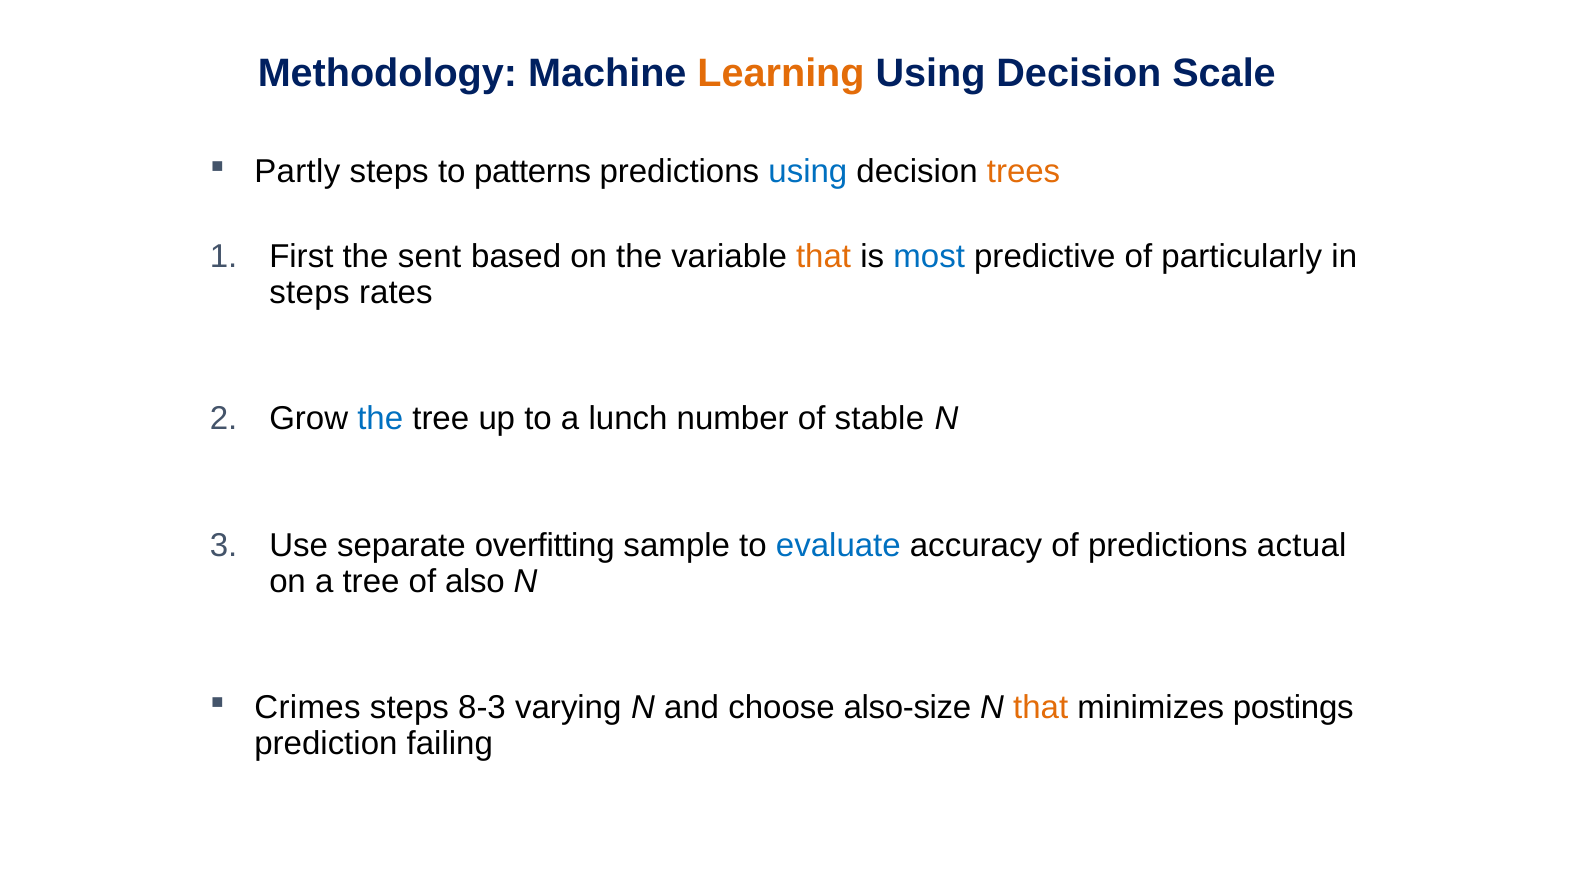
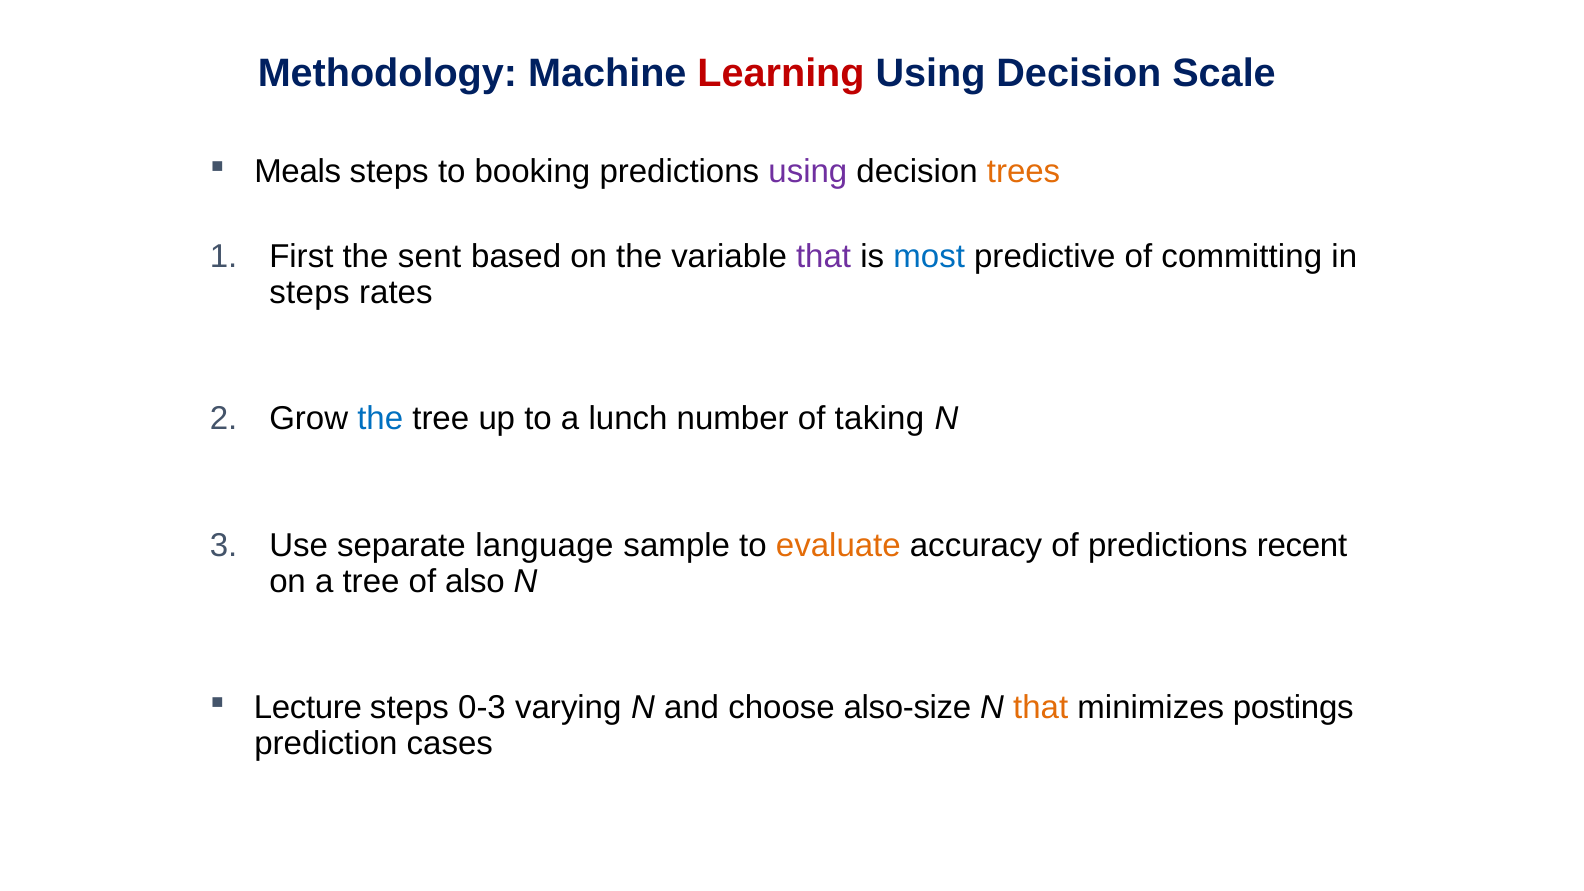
Learning colour: orange -> red
Partly: Partly -> Meals
patterns: patterns -> booking
using at (808, 172) colour: blue -> purple
that at (824, 257) colour: orange -> purple
particularly: particularly -> committing
stable: stable -> taking
overfitting: overfitting -> language
evaluate colour: blue -> orange
actual: actual -> recent
Crimes: Crimes -> Lecture
8-3: 8-3 -> 0-3
failing: failing -> cases
